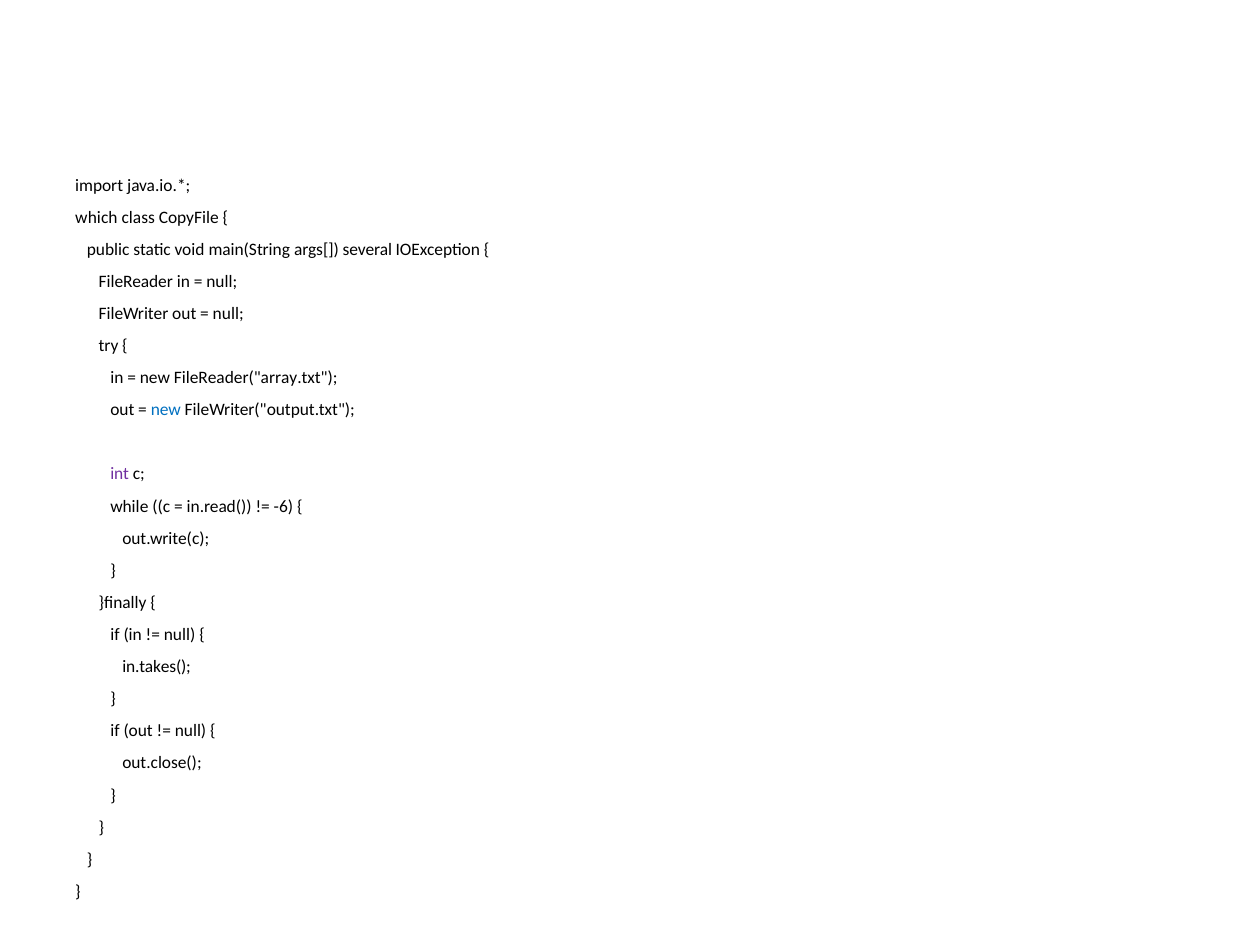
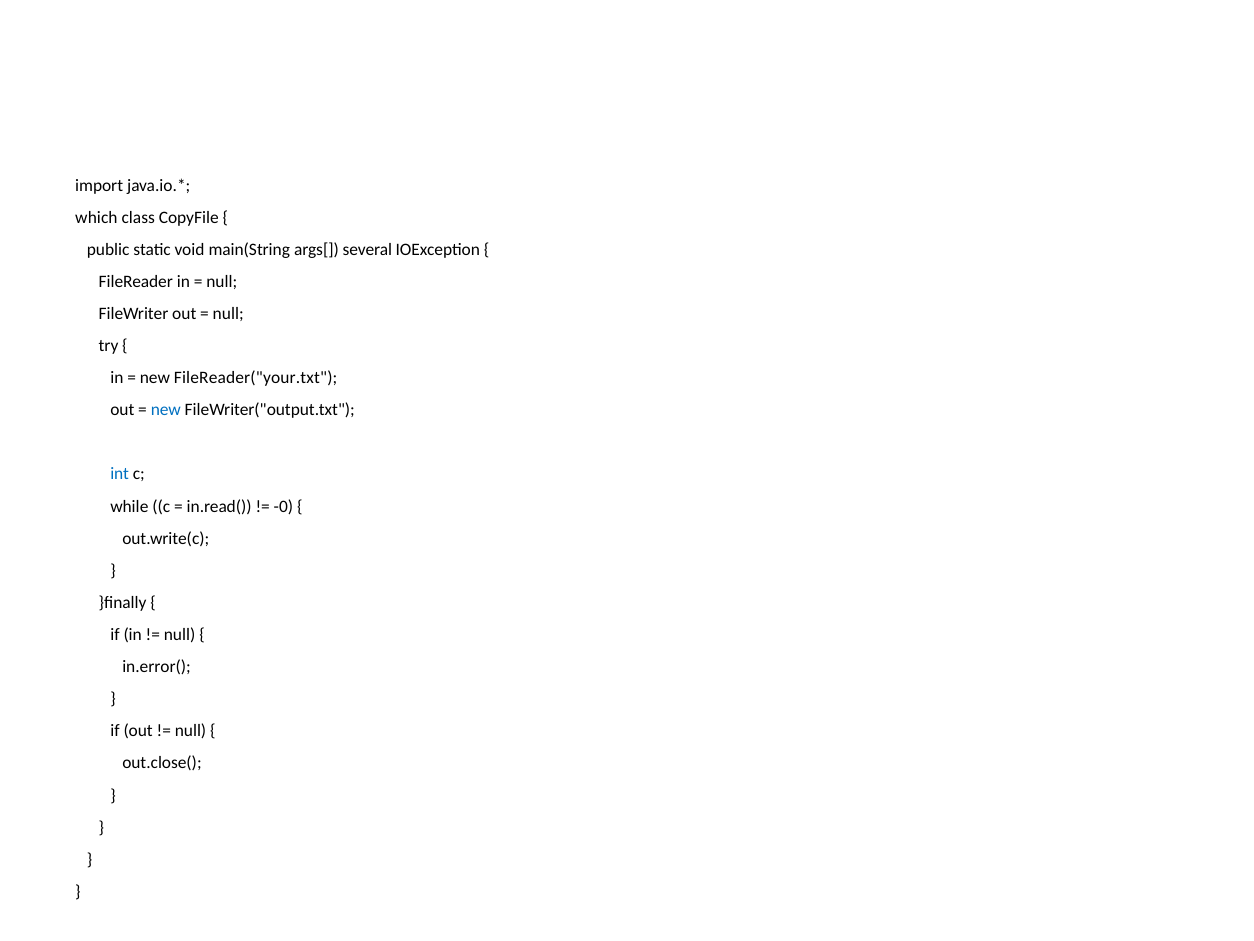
FileReader("array.txt: FileReader("array.txt -> FileReader("your.txt
int colour: purple -> blue
-6: -6 -> -0
in.takes(: in.takes( -> in.error(
